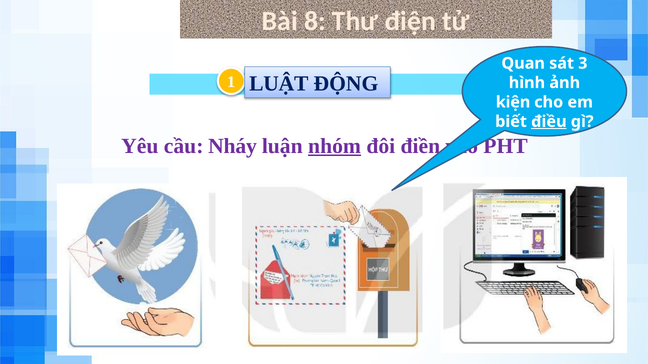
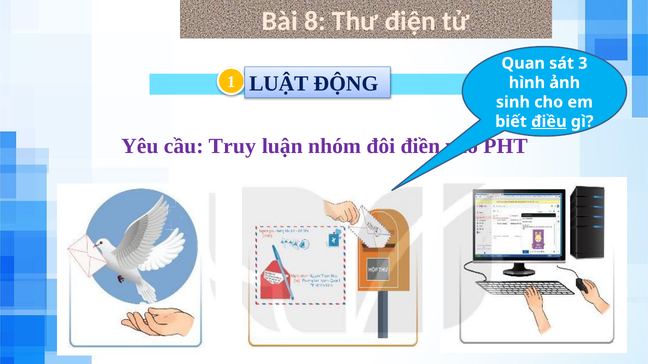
kiện: kiện -> sinh
Nháy: Nháy -> Truy
nhóm underline: present -> none
